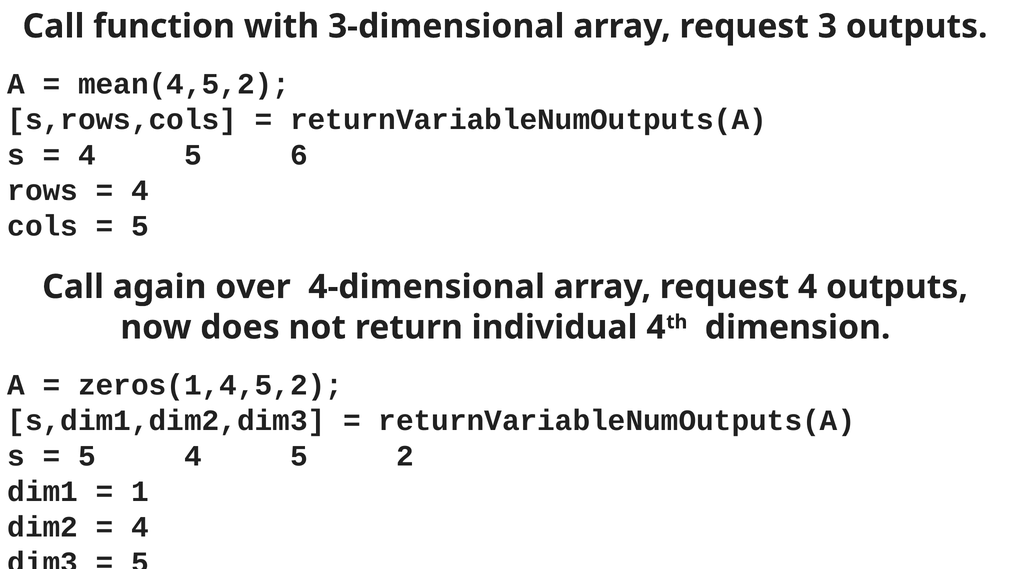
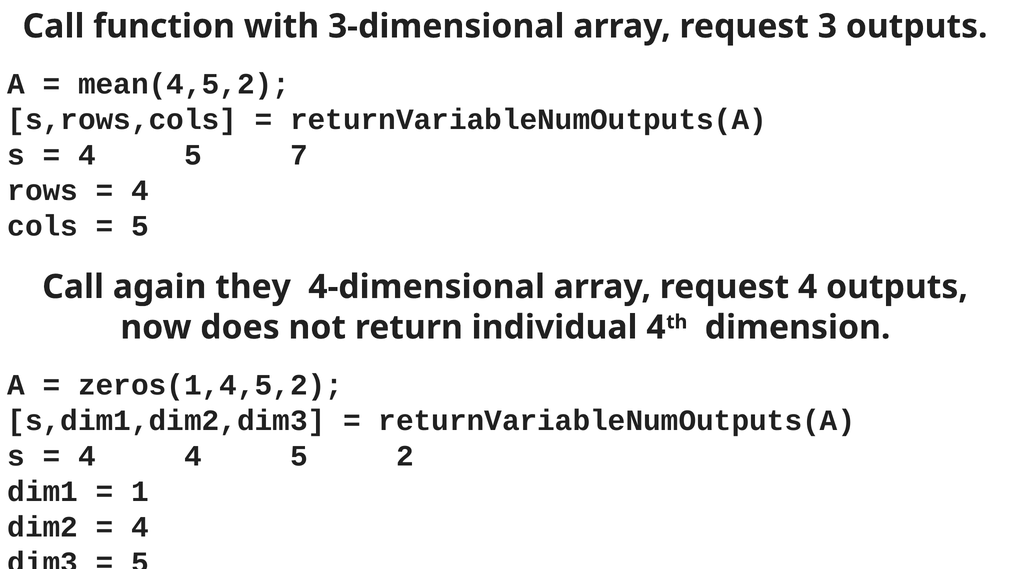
6: 6 -> 7
over: over -> they
5 at (87, 456): 5 -> 4
